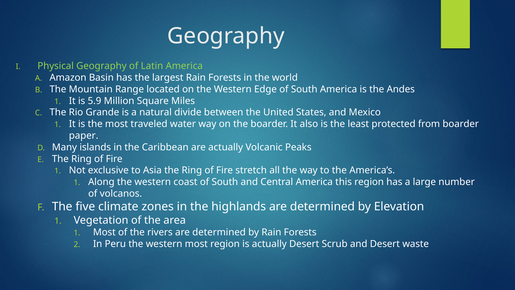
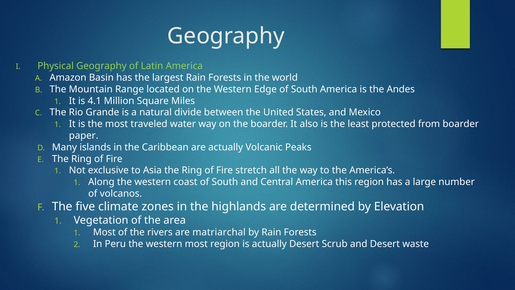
5.9: 5.9 -> 4.1
rivers are determined: determined -> matriarchal
